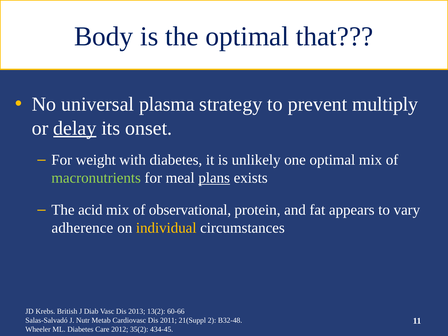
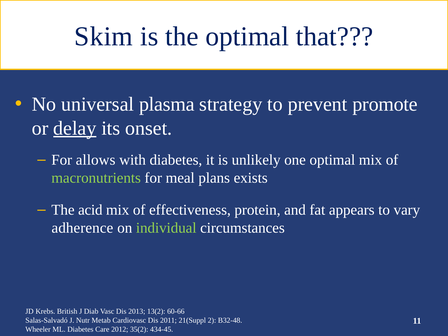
Body: Body -> Skim
multiply: multiply -> promote
weight: weight -> allows
plans underline: present -> none
observational: observational -> effectiveness
individual colour: yellow -> light green
